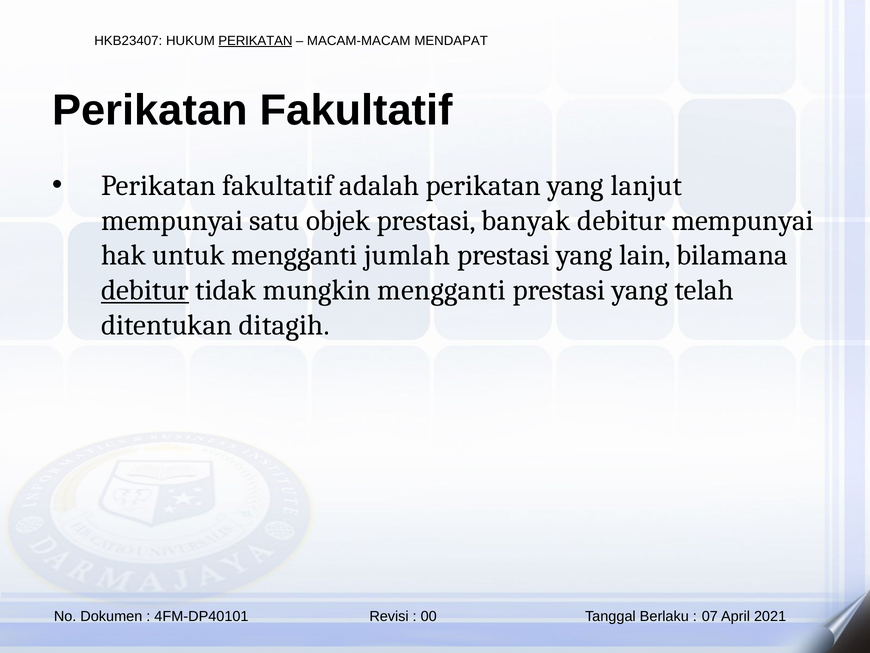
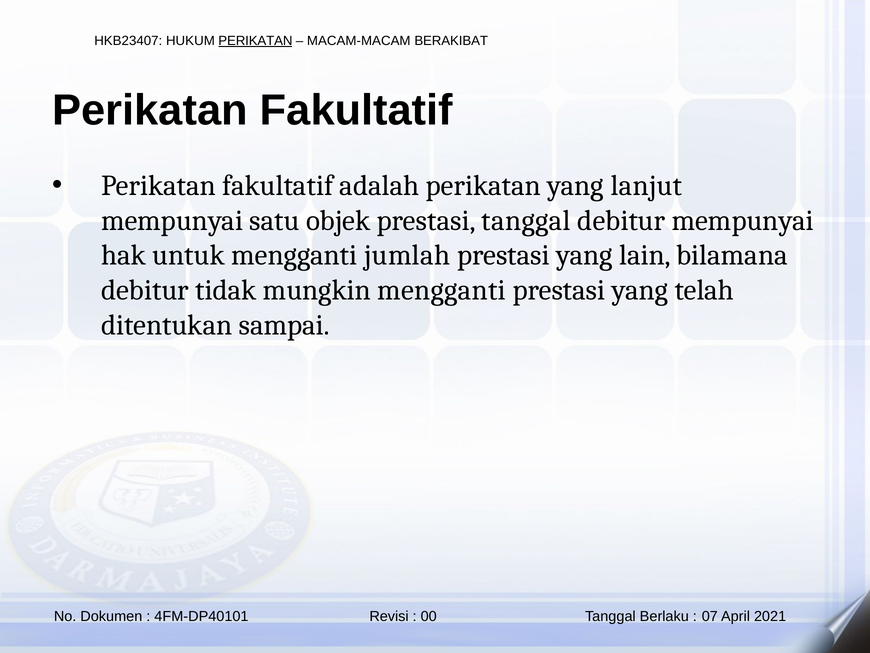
MENDAPAT: MENDAPAT -> BERAKIBAT
prestasi banyak: banyak -> tanggal
debitur at (145, 290) underline: present -> none
ditagih: ditagih -> sampai
